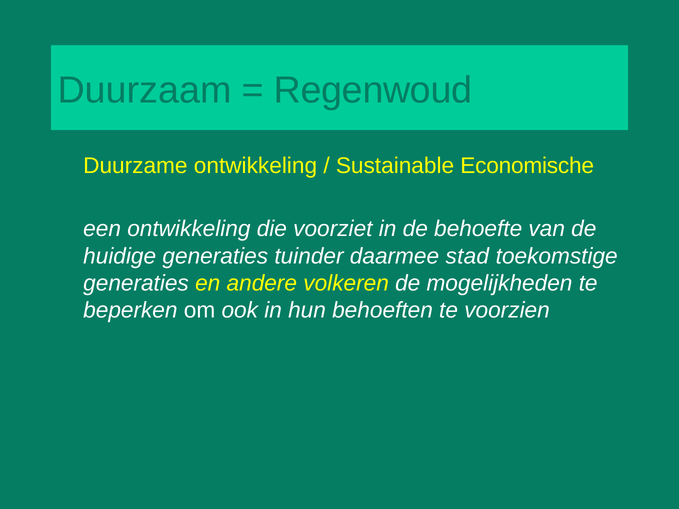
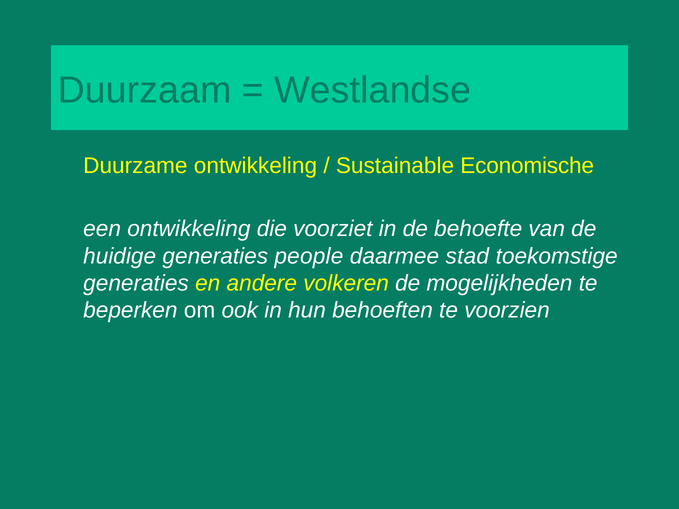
Regenwoud: Regenwoud -> Westlandse
tuinder: tuinder -> people
